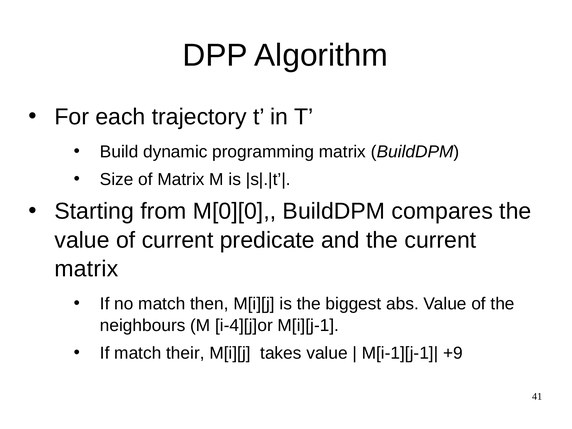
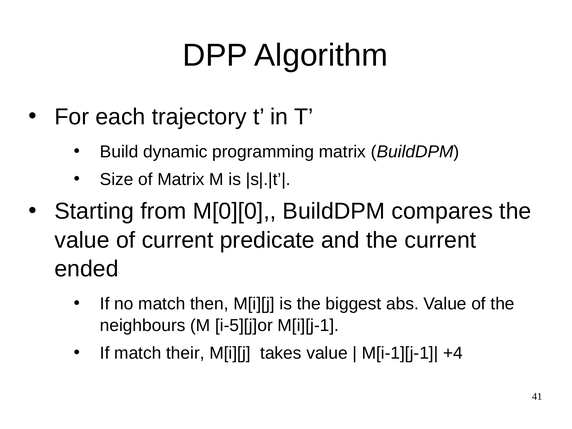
matrix at (86, 269): matrix -> ended
i-4][j]or: i-4][j]or -> i-5][j]or
+9: +9 -> +4
